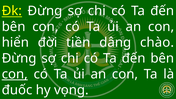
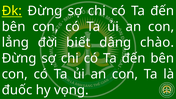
hiển: hiển -> lẳng
tiền: tiền -> biết
con at (15, 74) underline: present -> none
